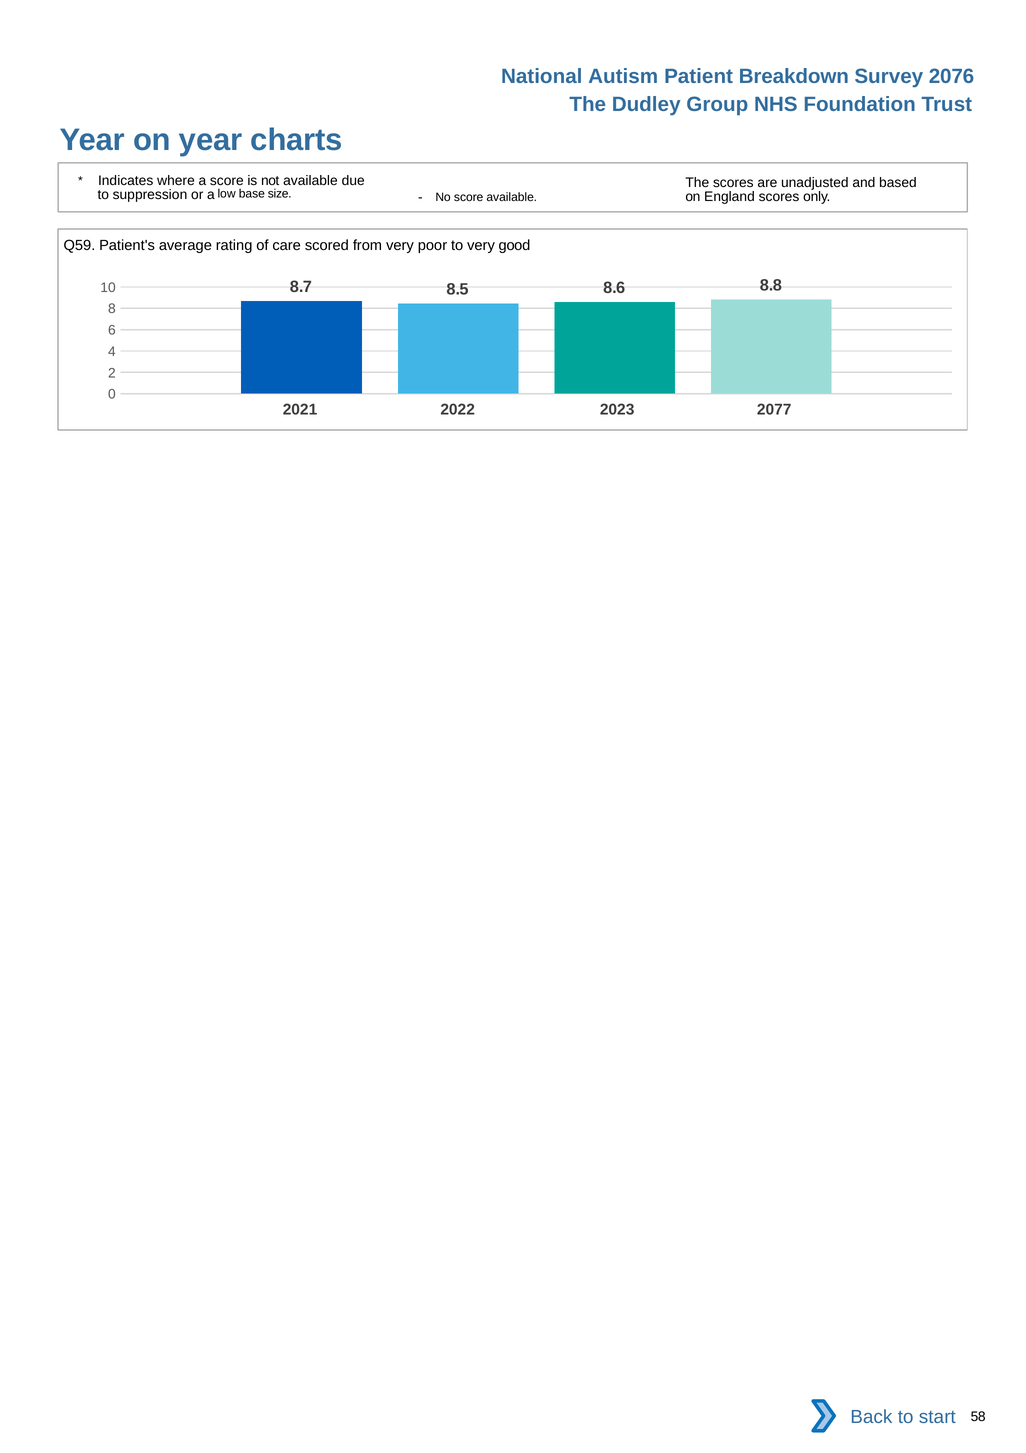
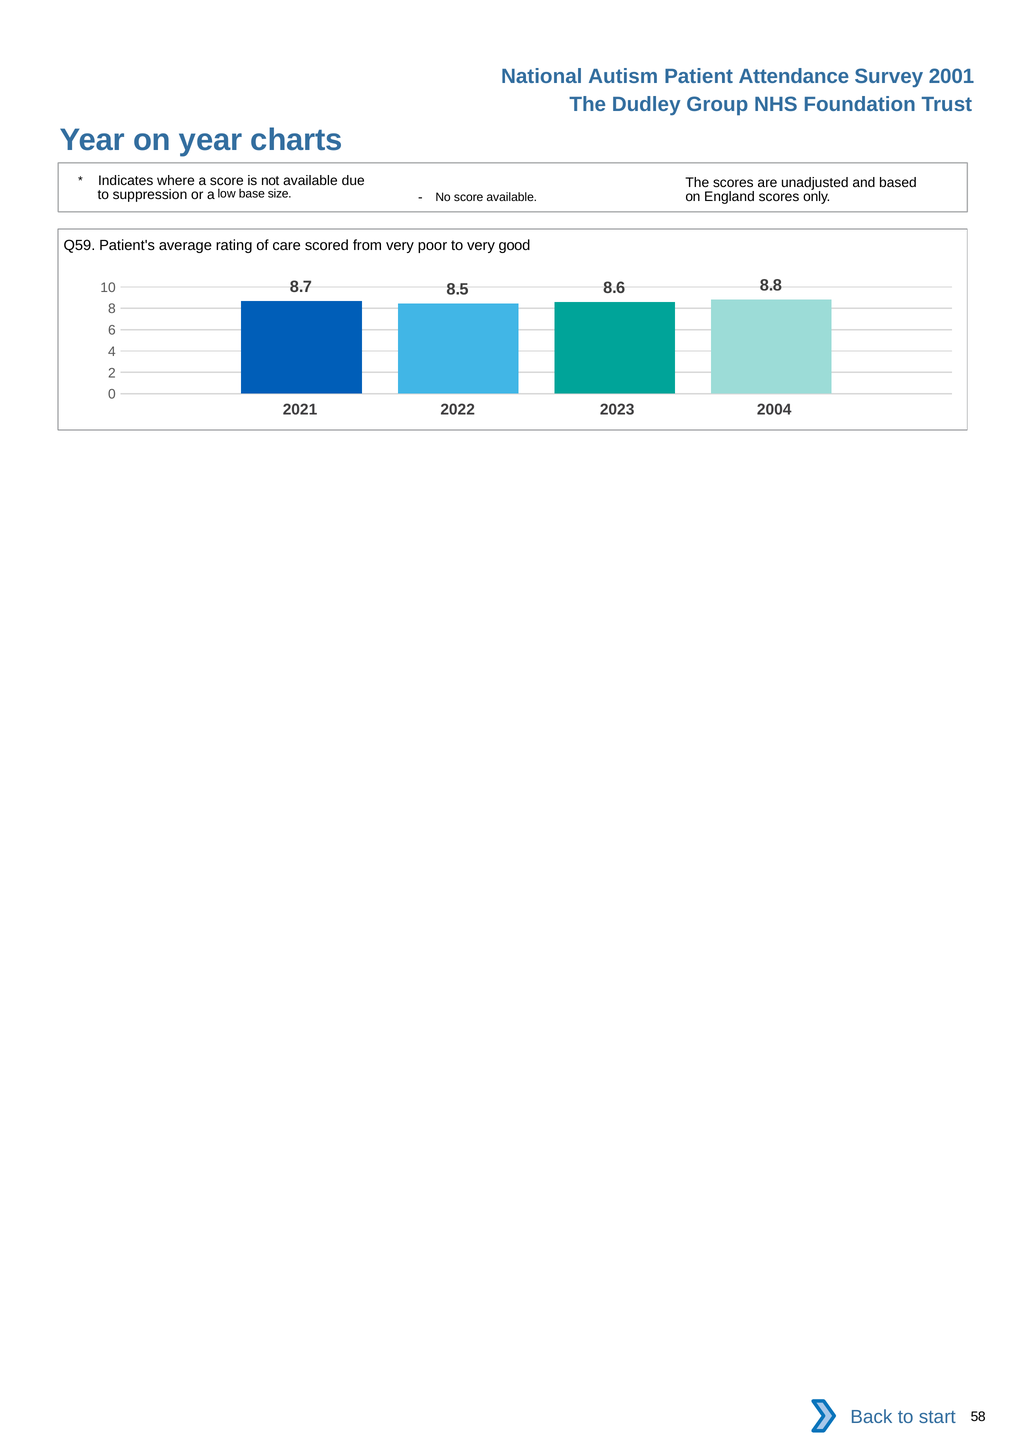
Breakdown: Breakdown -> Attendance
2076: 2076 -> 2001
2077: 2077 -> 2004
